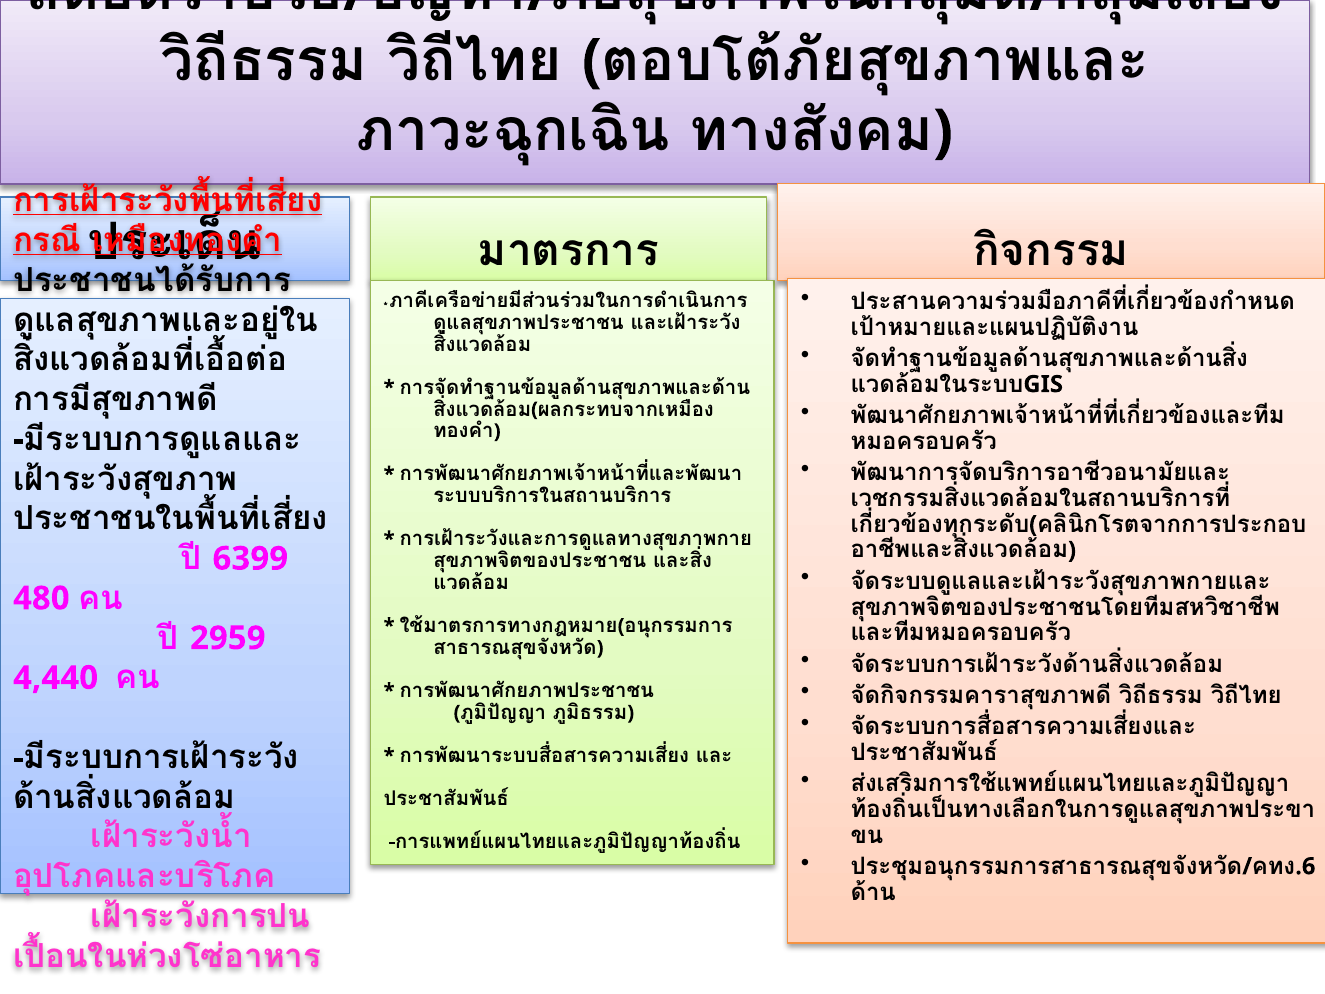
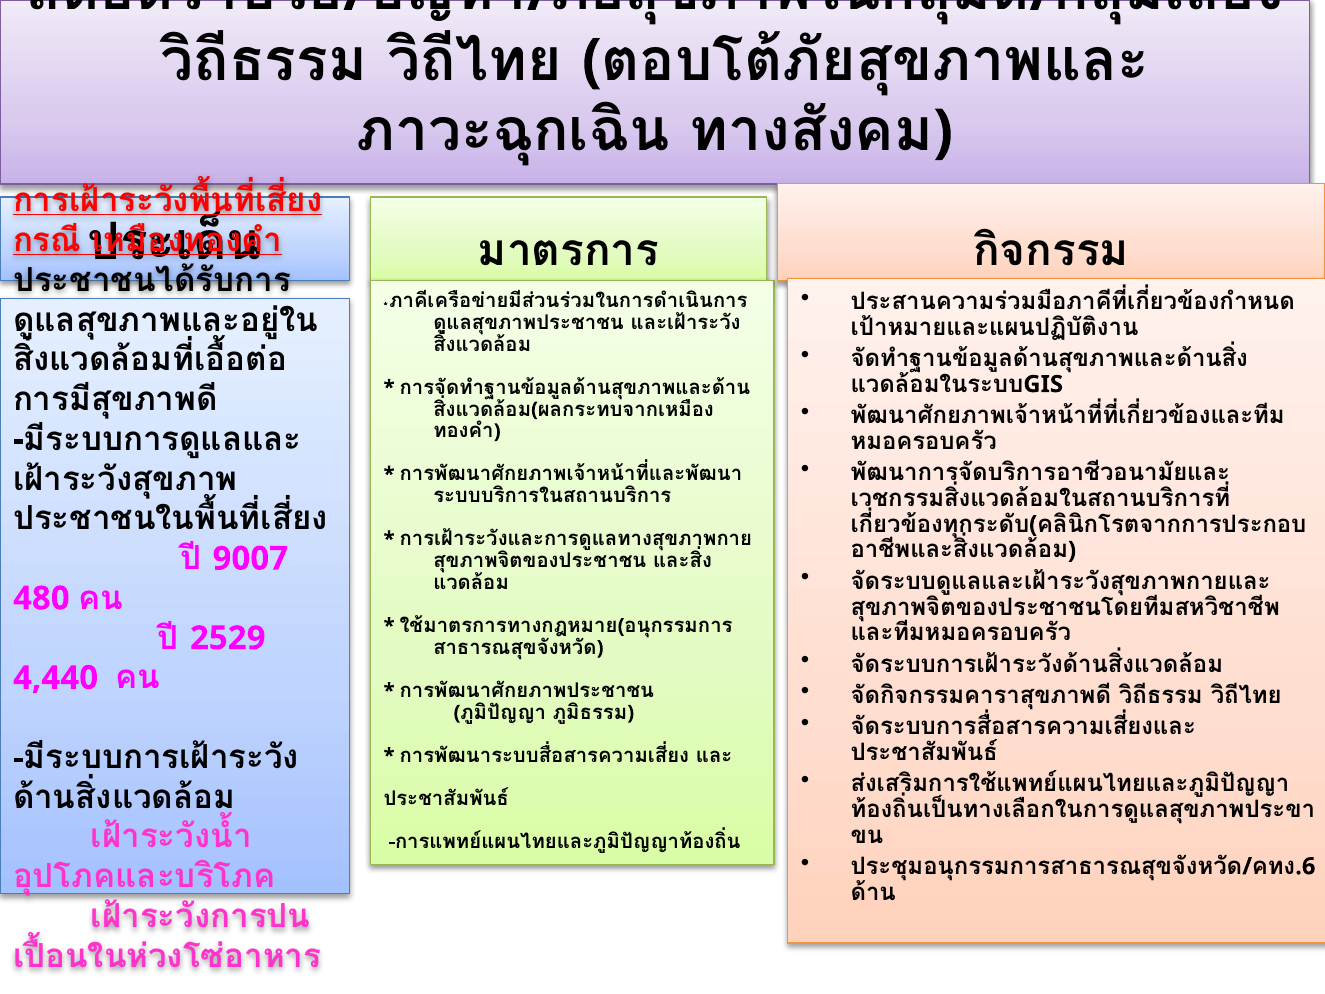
6399: 6399 -> 9007
2959: 2959 -> 2529
